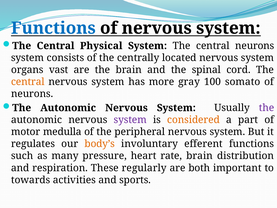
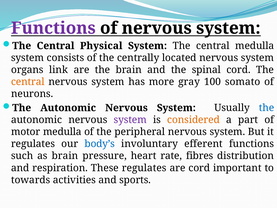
Functions at (53, 28) colour: blue -> purple
central neurons: neurons -> medulla
vast: vast -> link
the at (267, 108) colour: purple -> blue
body’s colour: orange -> blue
as many: many -> brain
rate brain: brain -> fibres
These regularly: regularly -> regulates
are both: both -> cord
